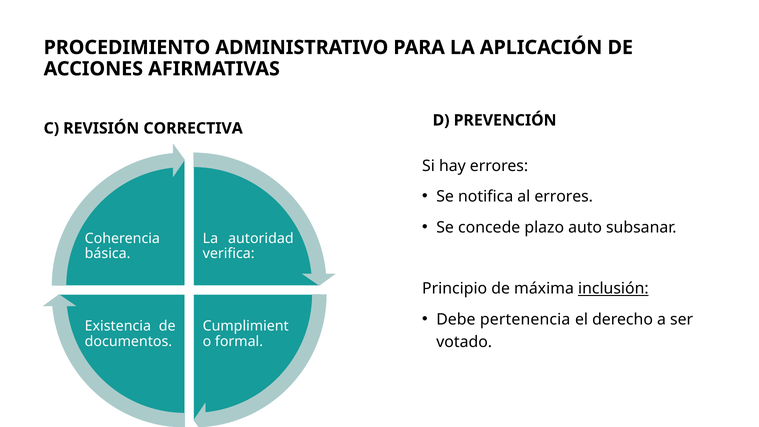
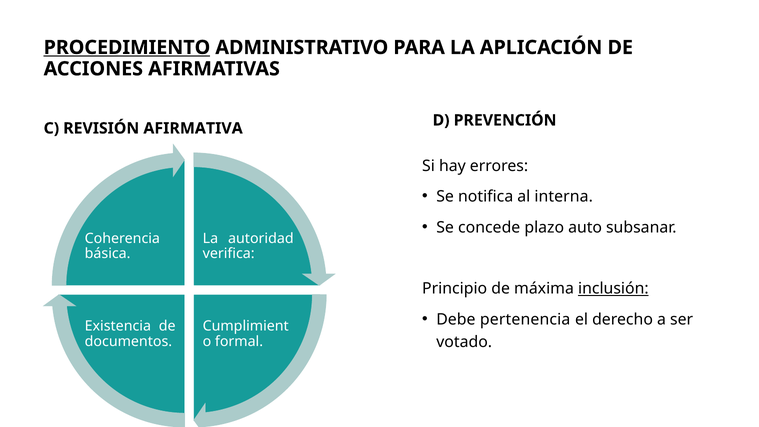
PROCEDIMIENTO underline: none -> present
CORRECTIVA: CORRECTIVA -> AFIRMATIVA
al errores: errores -> interna
